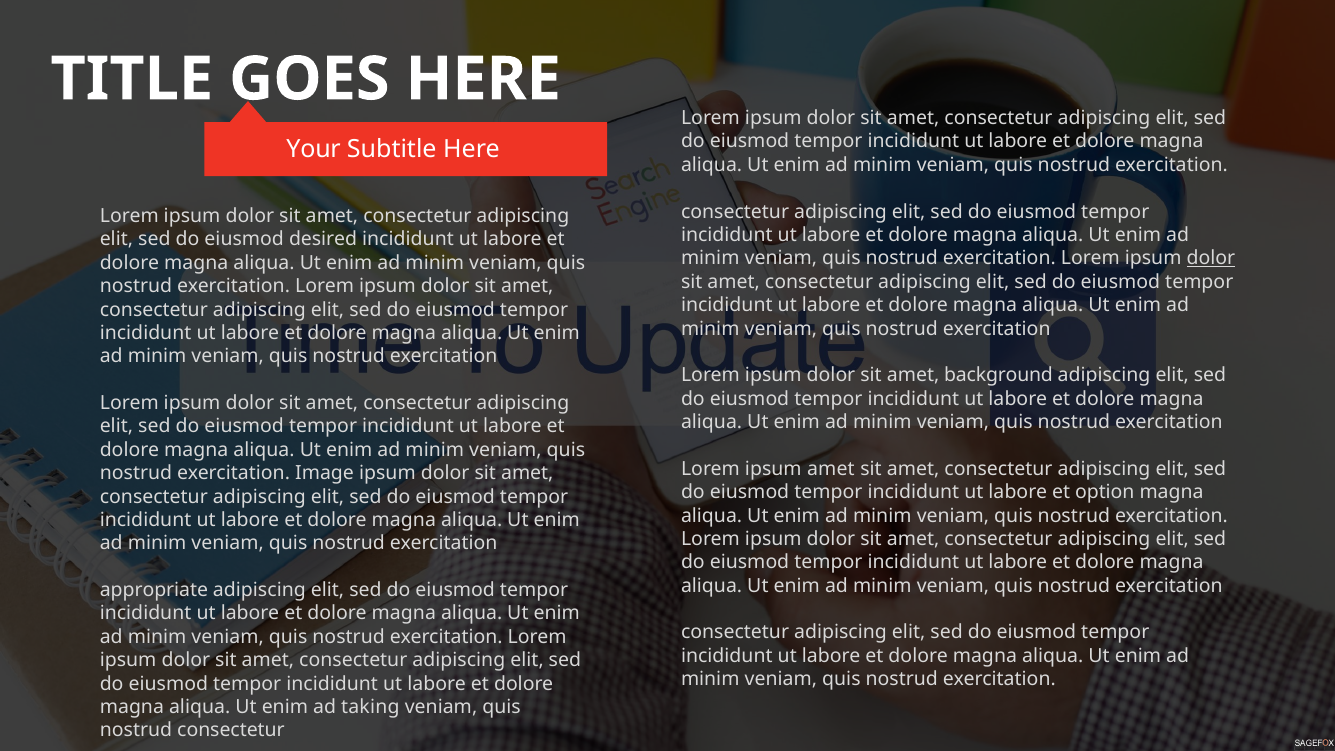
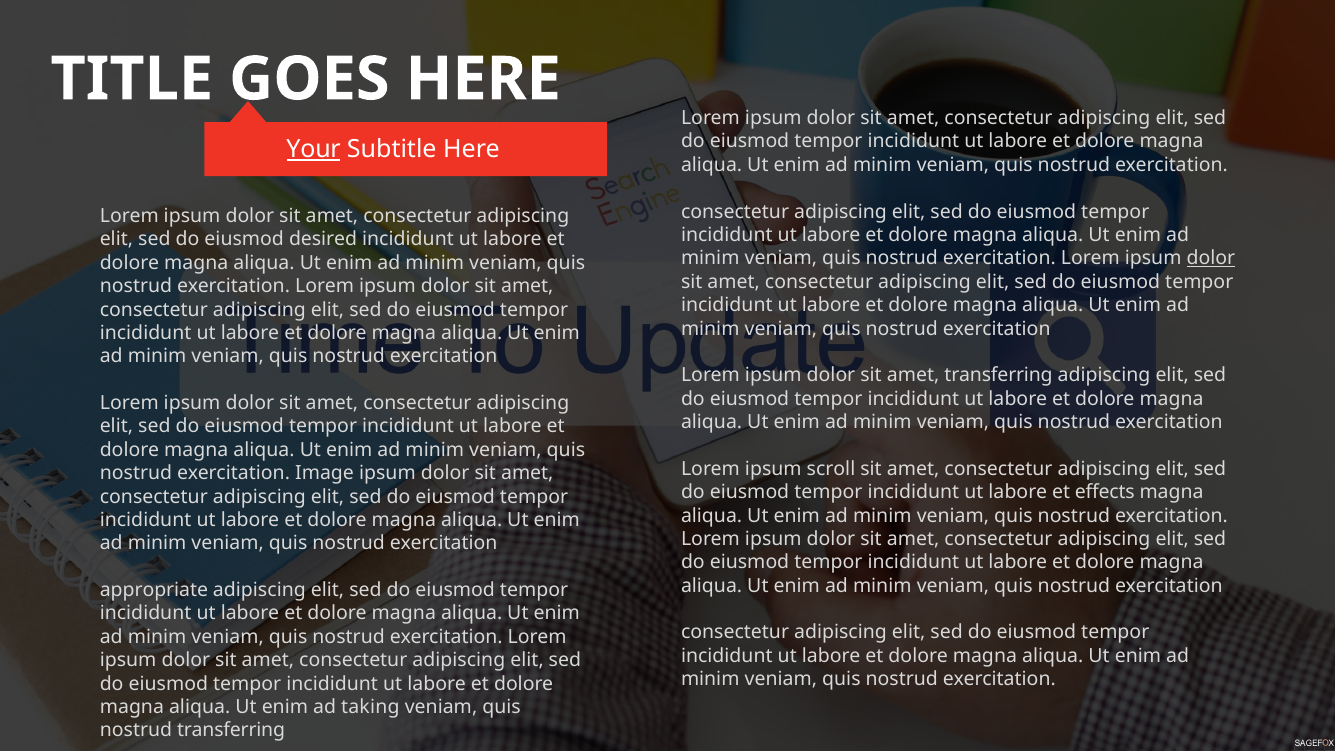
Your underline: none -> present
amet background: background -> transferring
ipsum amet: amet -> scroll
option: option -> effects
nostrud consectetur: consectetur -> transferring
